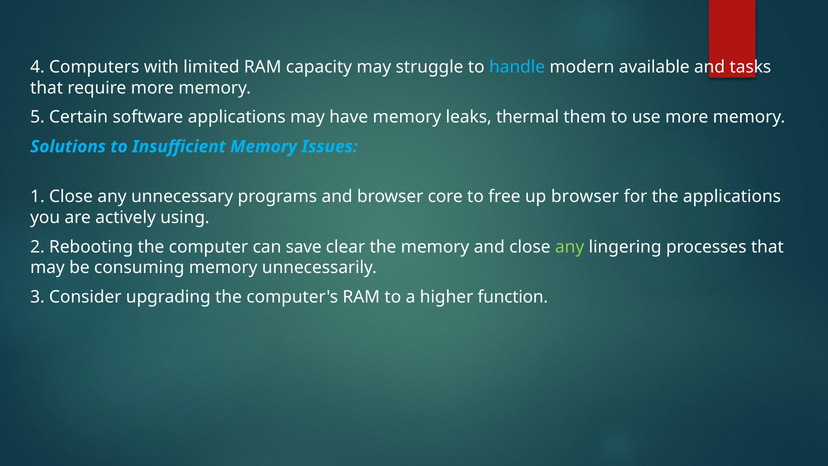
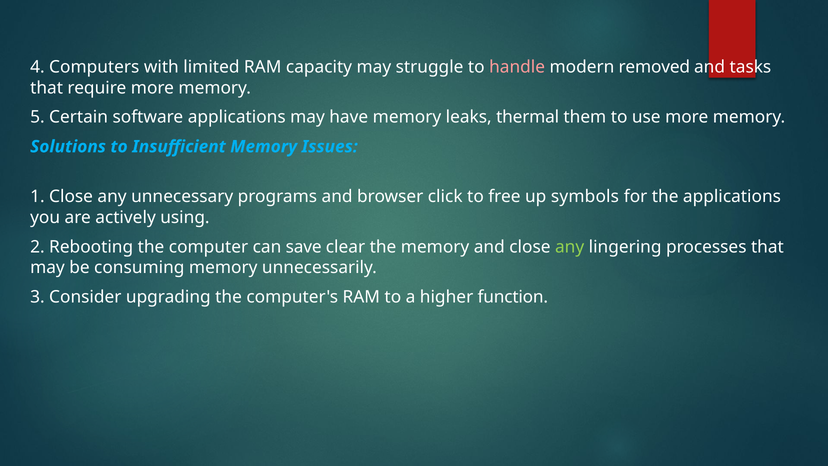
handle colour: light blue -> pink
available: available -> removed
core: core -> click
up browser: browser -> symbols
